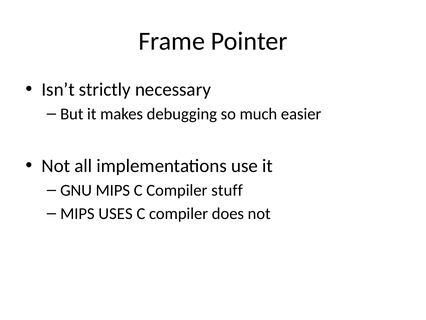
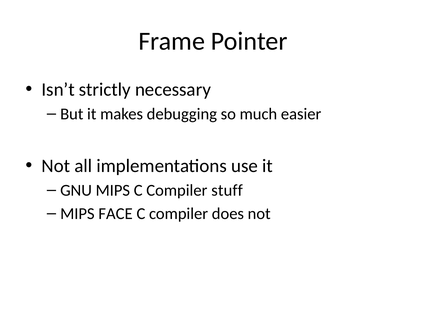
USES: USES -> FACE
